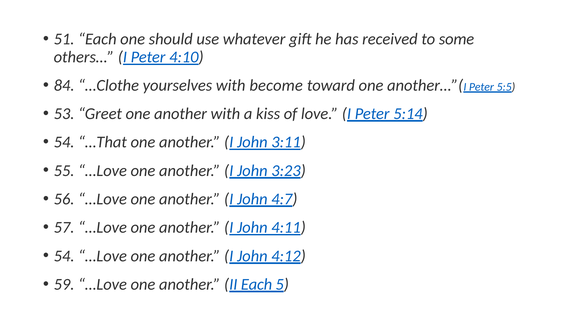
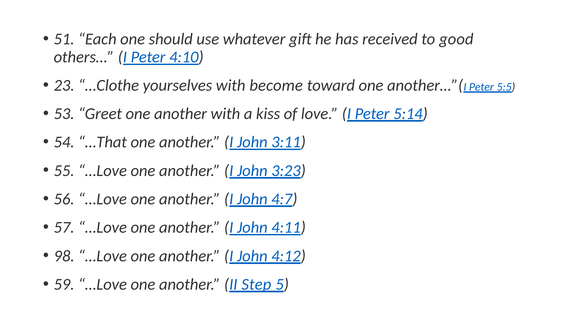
some: some -> good
84: 84 -> 23
54 at (64, 256): 54 -> 98
II Each: Each -> Step
